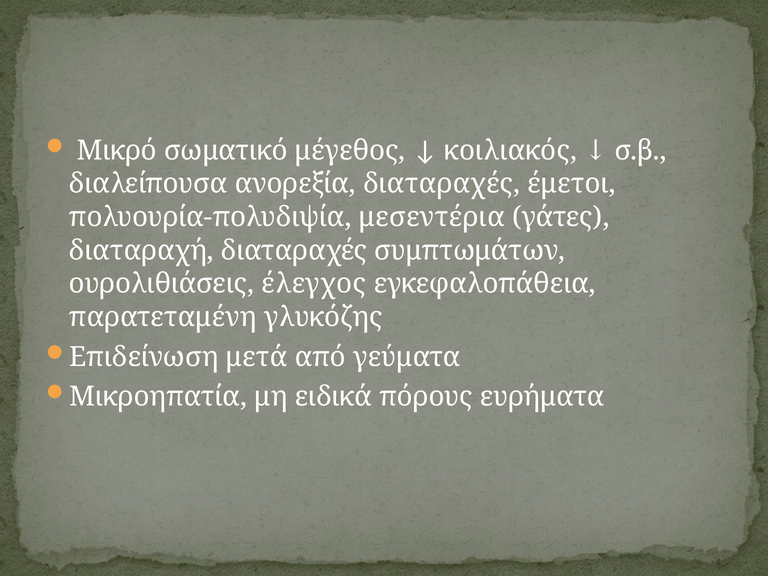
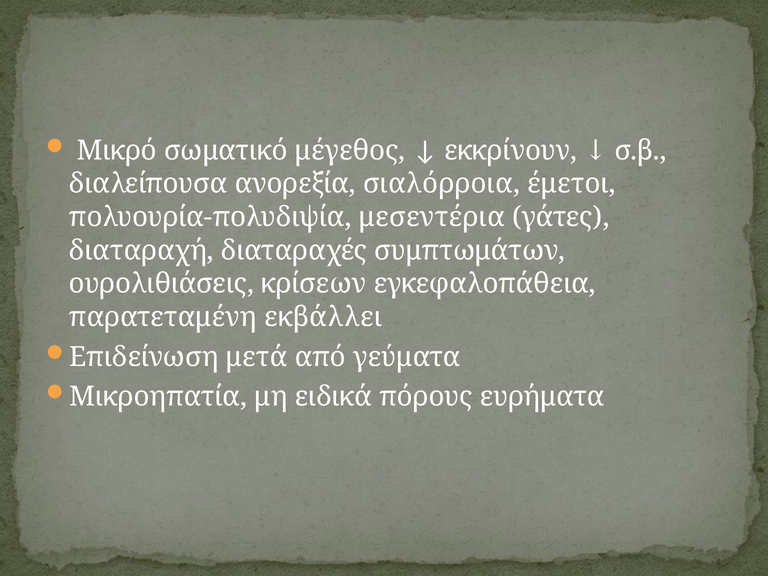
κοιλιακός: κοιλιακός -> εκκρίνουν
ανορεξία διαταραχές: διαταραχές -> σιαλόρροια
έλεγχος: έλεγχος -> κρίσεων
γλυκόζης: γλυκόζης -> εκβάλλει
